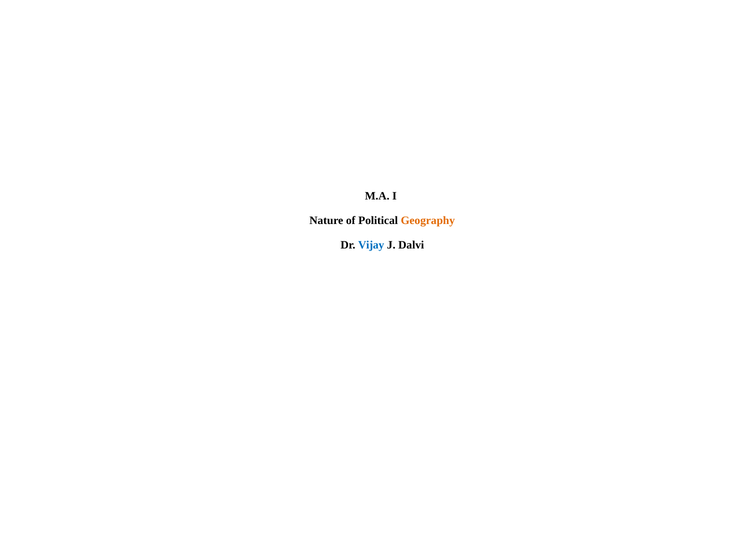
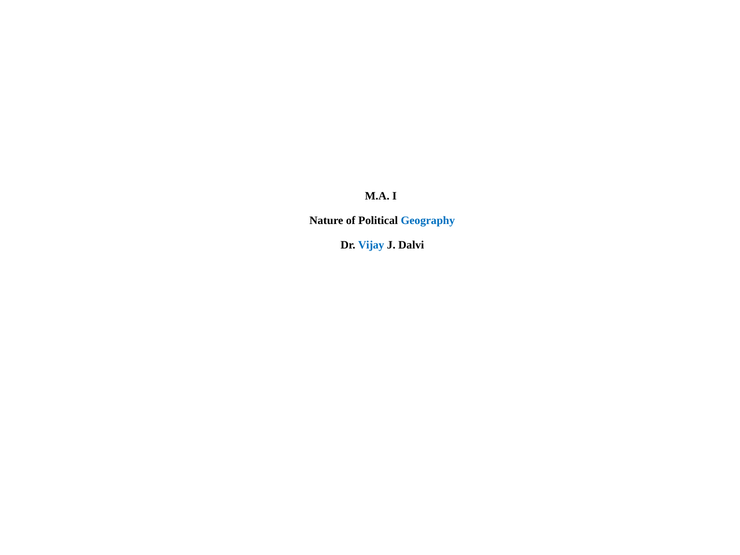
Geography colour: orange -> blue
